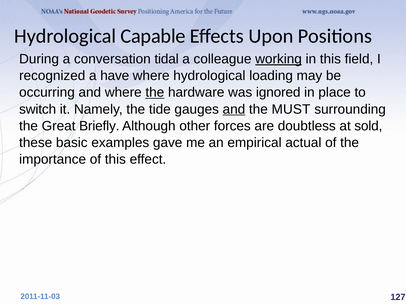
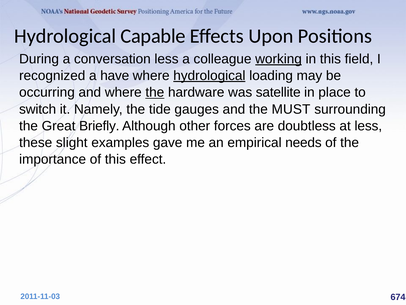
conversation tidal: tidal -> less
hydrological at (209, 76) underline: none -> present
ignored: ignored -> satellite
and at (234, 109) underline: present -> none
at sold: sold -> less
basic: basic -> slight
actual: actual -> needs
127: 127 -> 674
